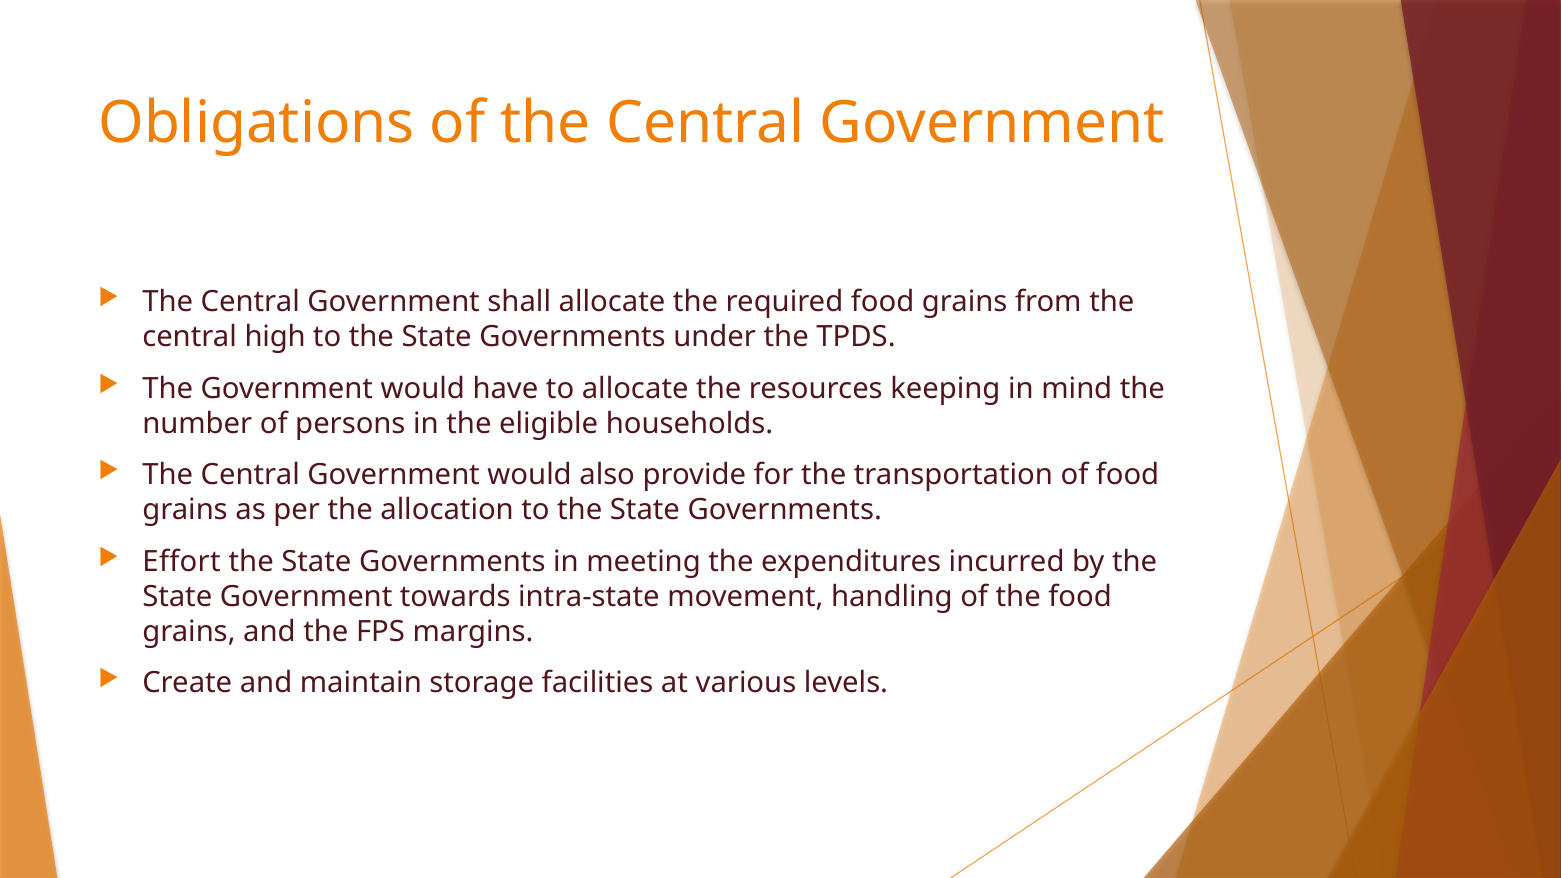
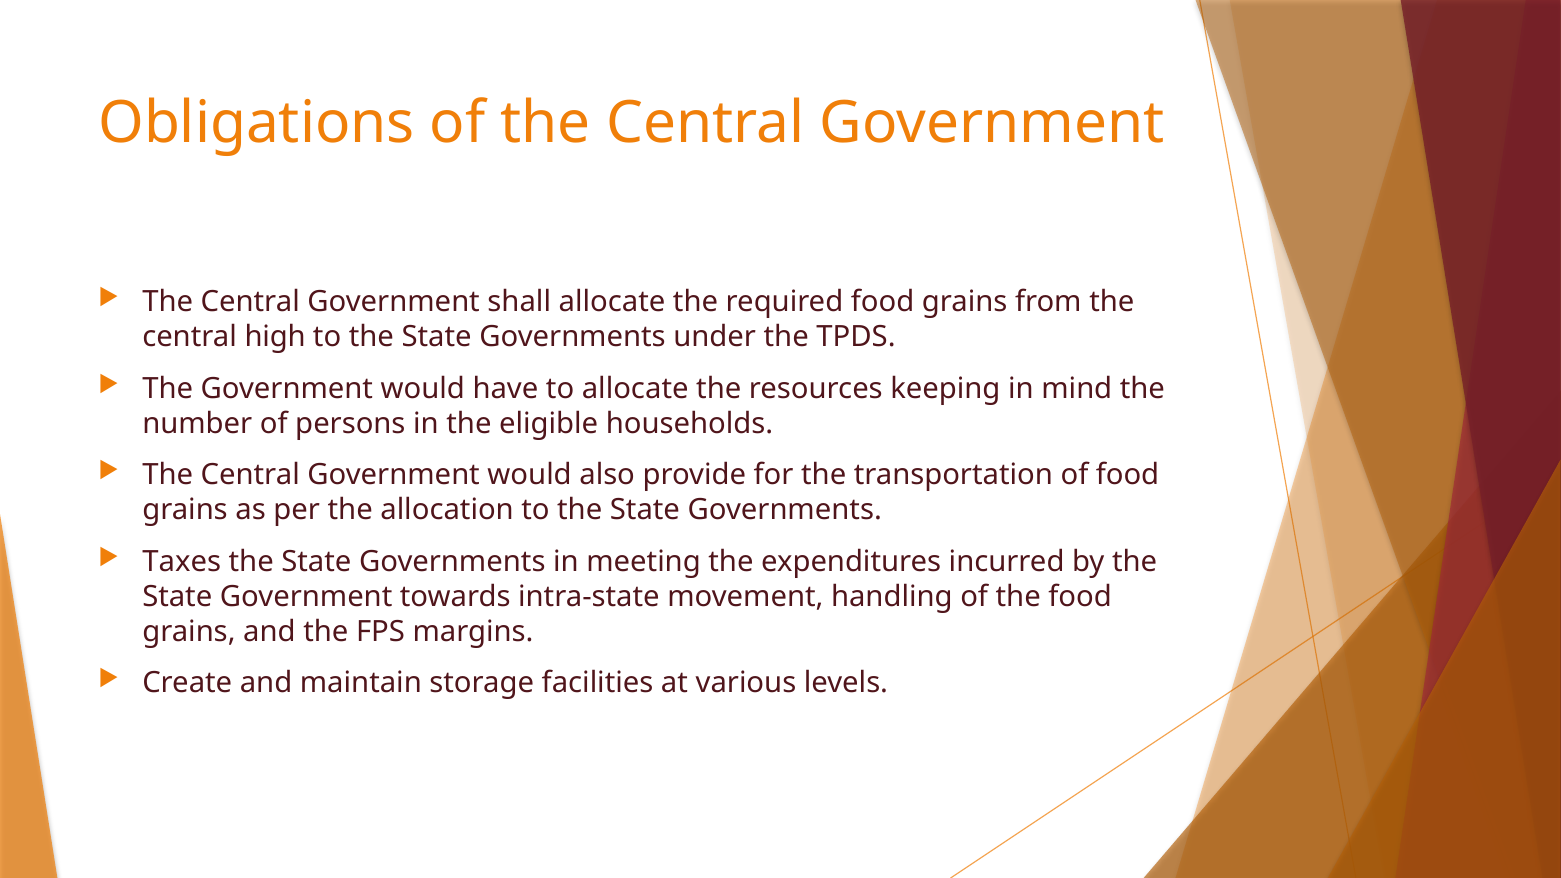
Effort: Effort -> Taxes
